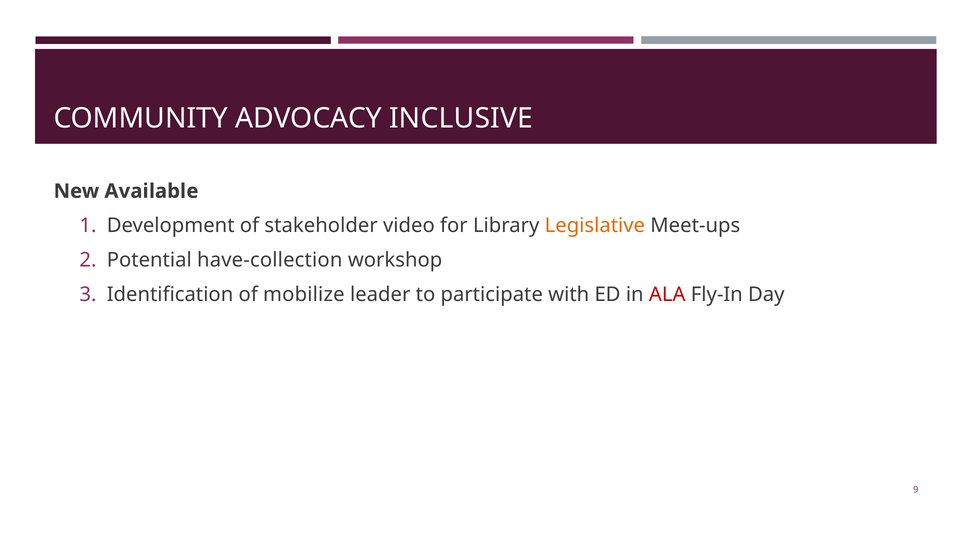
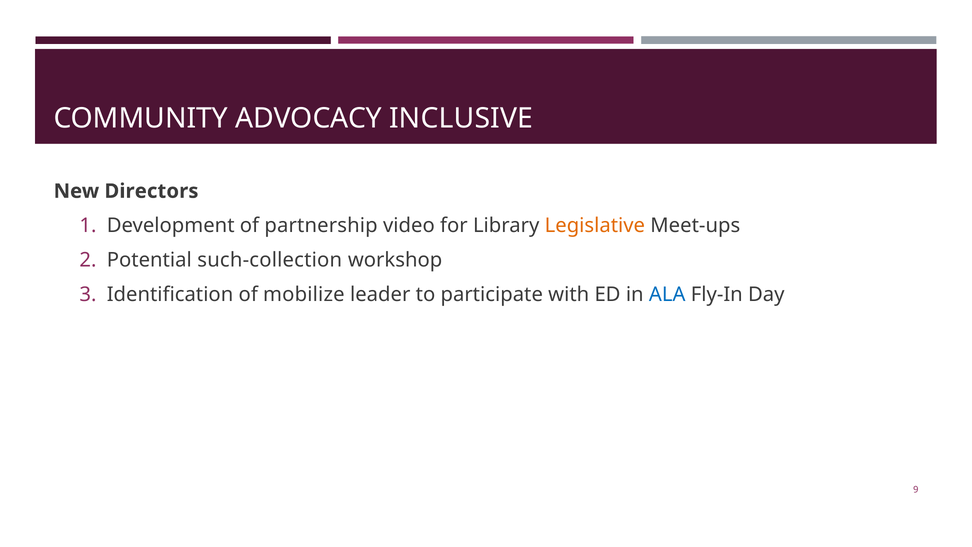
Available: Available -> Directors
stakeholder: stakeholder -> partnership
have-collection: have-collection -> such-collection
ALA colour: red -> blue
